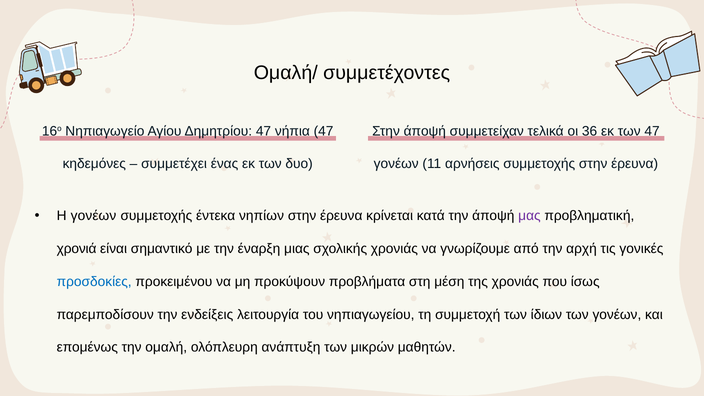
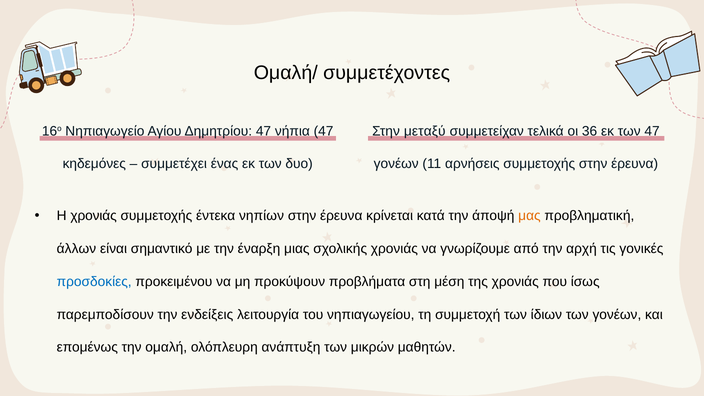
Στην άποψή: άποψή -> μεταξύ
Η γονέων: γονέων -> χρονιάς
μας colour: purple -> orange
χρονιά: χρονιά -> άλλων
